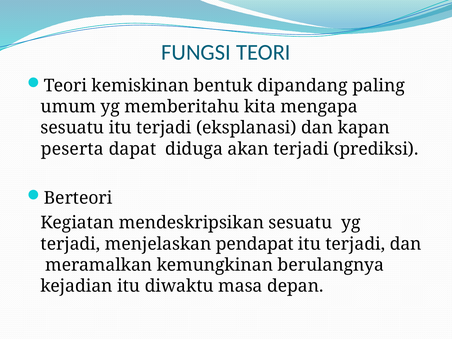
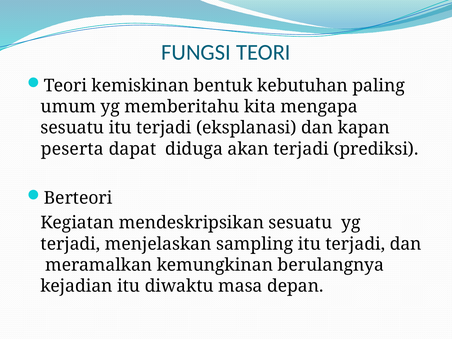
dipandang: dipandang -> kebutuhan
pendapat: pendapat -> sampling
